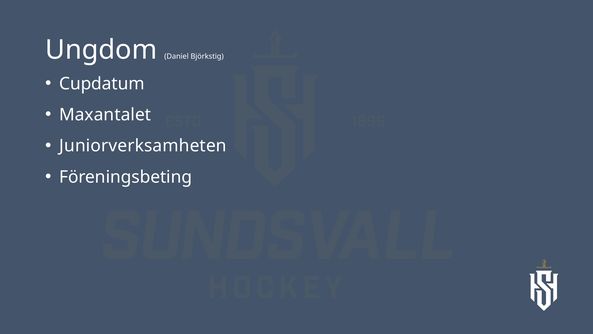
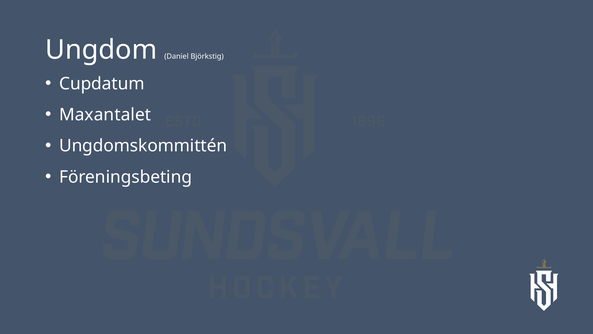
Juniorverksamheten: Juniorverksamheten -> Ungdomskommittén
